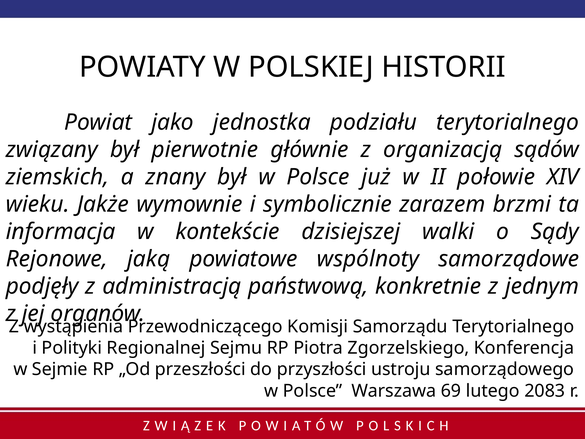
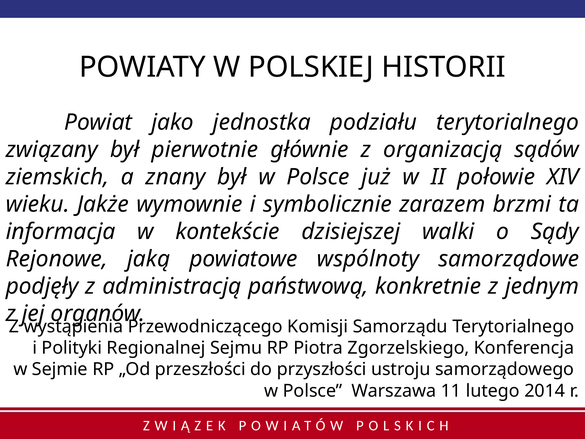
69: 69 -> 11
2083: 2083 -> 2014
